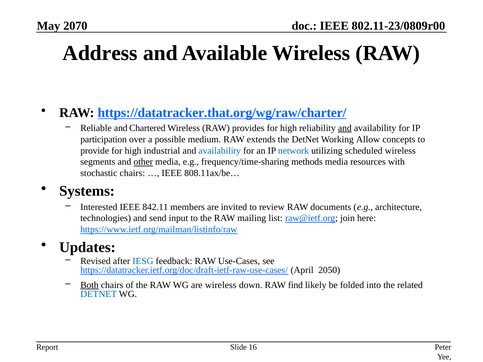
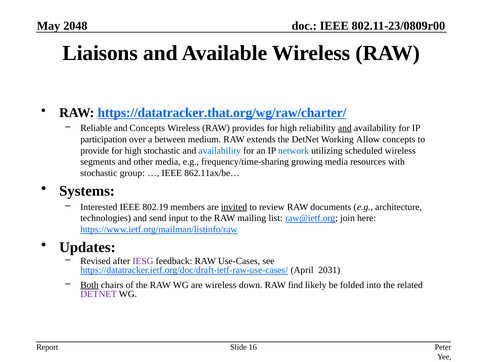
2070: 2070 -> 2048
Address: Address -> Liaisons
and Chartered: Chartered -> Concepts
possible: possible -> between
high industrial: industrial -> stochastic
other underline: present -> none
methods: methods -> growing
stochastic chairs: chairs -> group
808.11ax/be…: 808.11ax/be… -> 862.11ax/be…
842.11: 842.11 -> 802.19
invited underline: none -> present
IESG colour: blue -> purple
2050: 2050 -> 2031
DETNET at (99, 294) colour: blue -> purple
